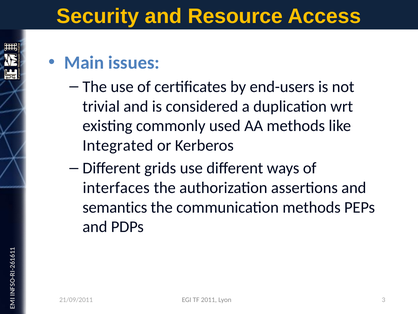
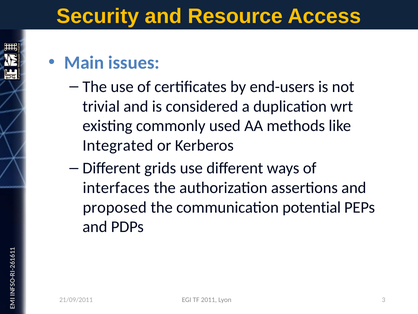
semantics: semantics -> proposed
communication methods: methods -> potential
